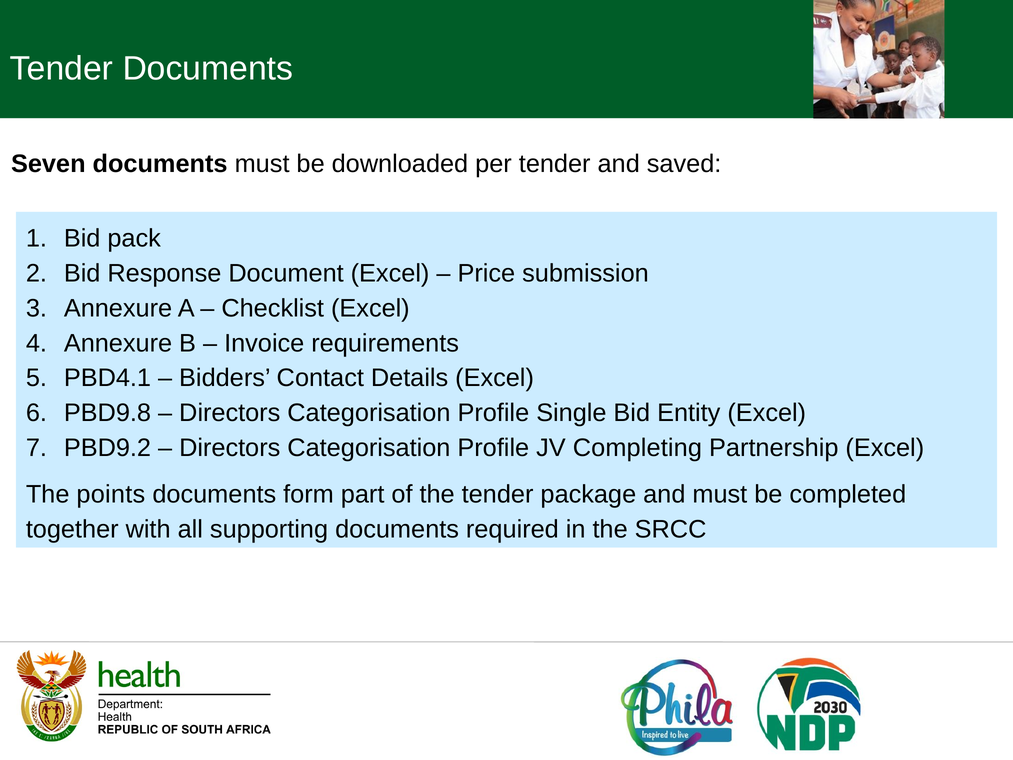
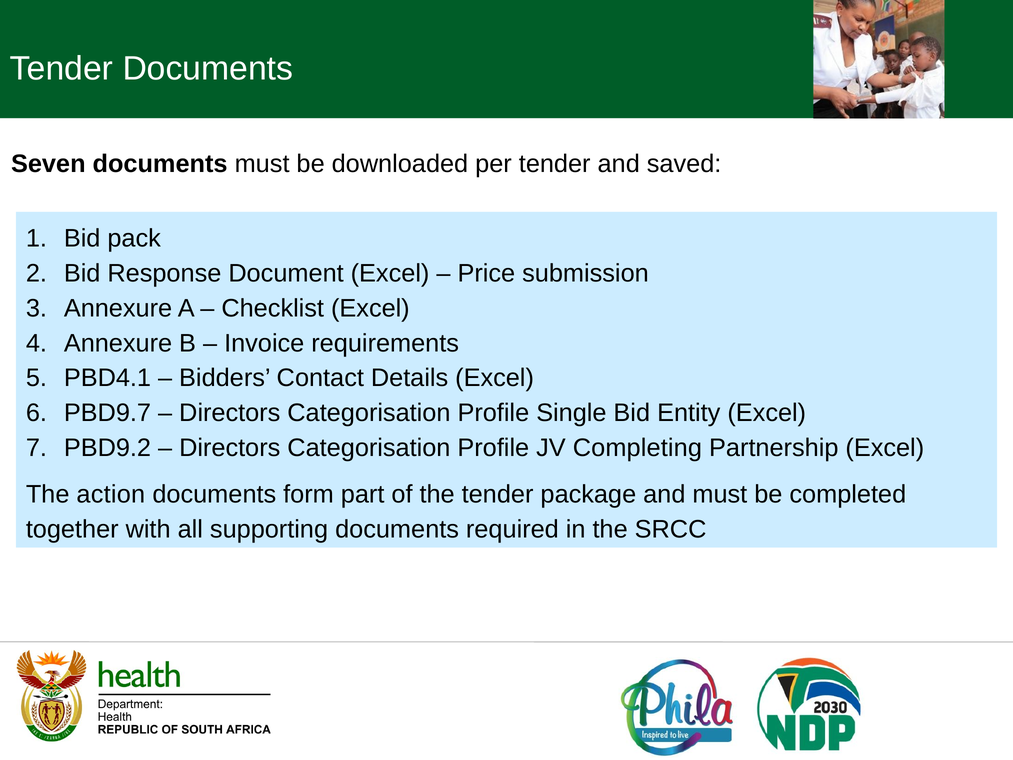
PBD9.8: PBD9.8 -> PBD9.7
points: points -> action
